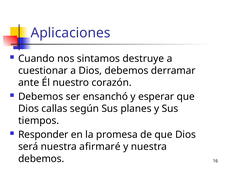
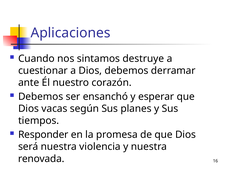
callas: callas -> vacas
afirmaré: afirmaré -> violencia
debemos at (41, 158): debemos -> renovada
